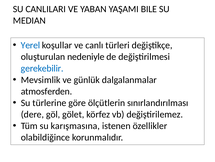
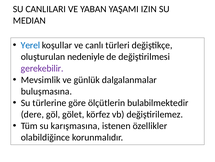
BILE: BILE -> IZIN
gerekebilir colour: blue -> purple
atmosferden: atmosferden -> buluşmasına
sınırlandırılması: sınırlandırılması -> bulabilmektedir
